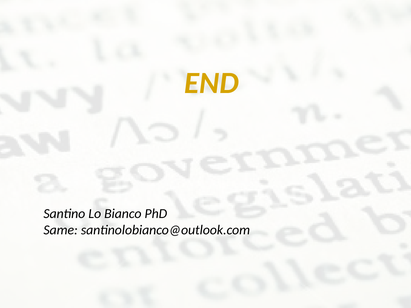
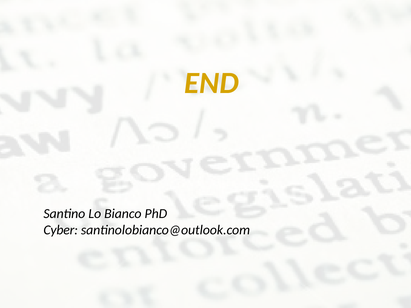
Same: Same -> Cyber
